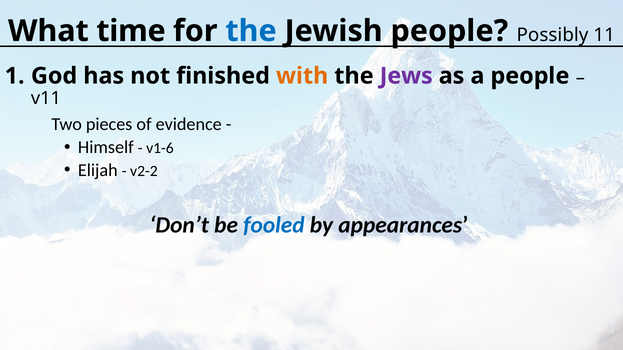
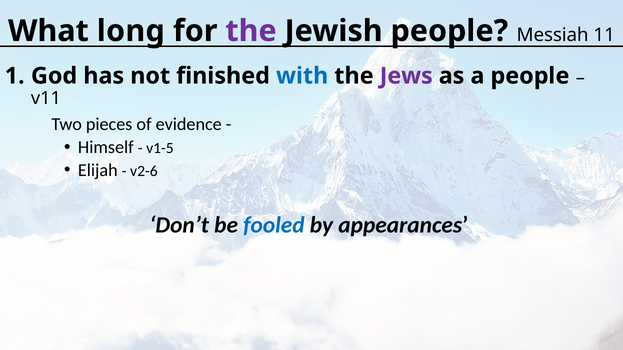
time: time -> long
the at (251, 31) colour: blue -> purple
Possibly: Possibly -> Messiah
with colour: orange -> blue
v1-6: v1-6 -> v1-5
v2-2: v2-2 -> v2-6
